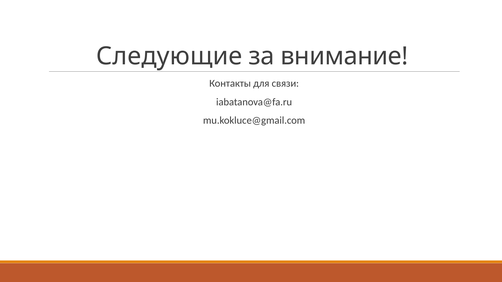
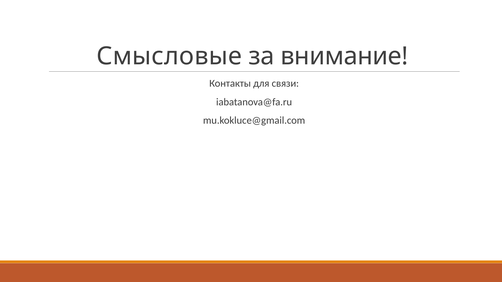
Следующие: Следующие -> Смысловые
